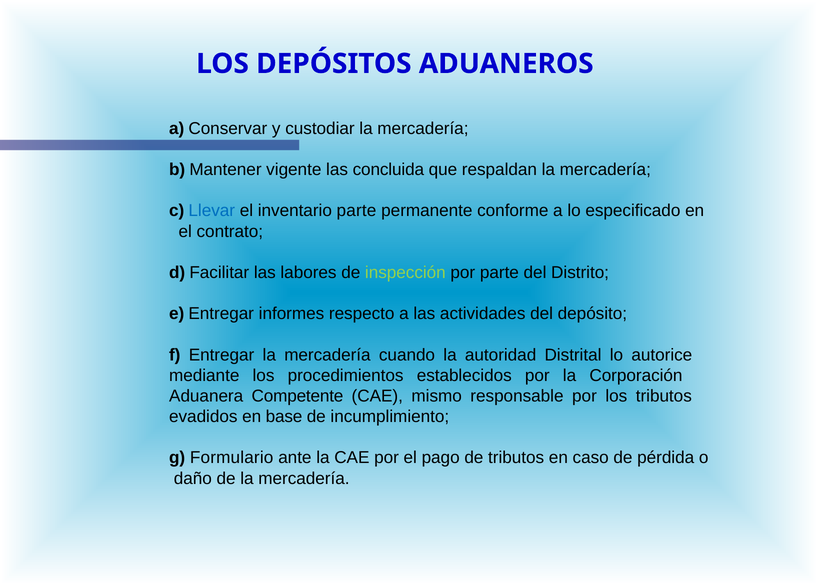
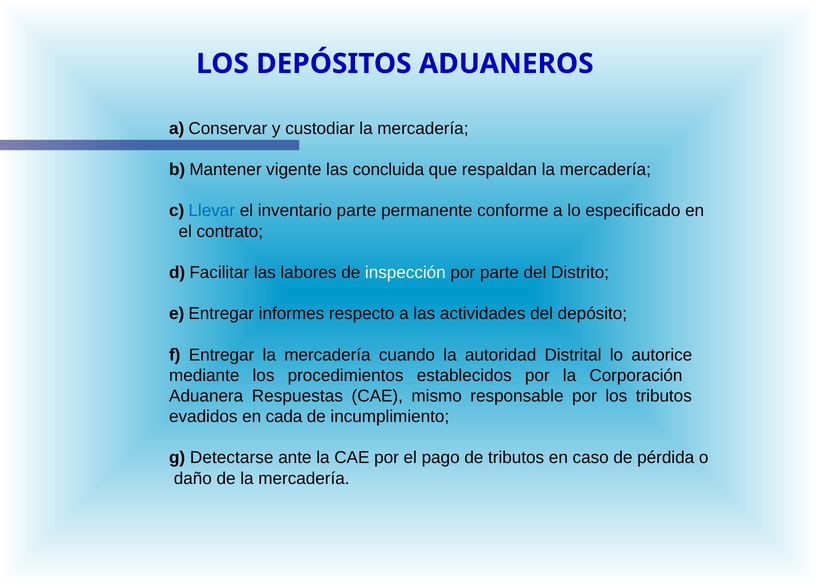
inspección colour: light green -> white
Competente: Competente -> Respuestas
base: base -> cada
Formulario: Formulario -> Detectarse
